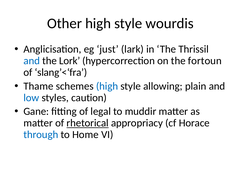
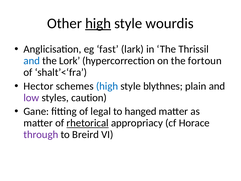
high at (98, 23) underline: none -> present
just: just -> fast
slang’<‘fra: slang’<‘fra -> shalt’<‘fra
Thame: Thame -> Hector
allowing: allowing -> blythnes
low colour: blue -> purple
muddir: muddir -> hanged
through colour: blue -> purple
Home: Home -> Breird
